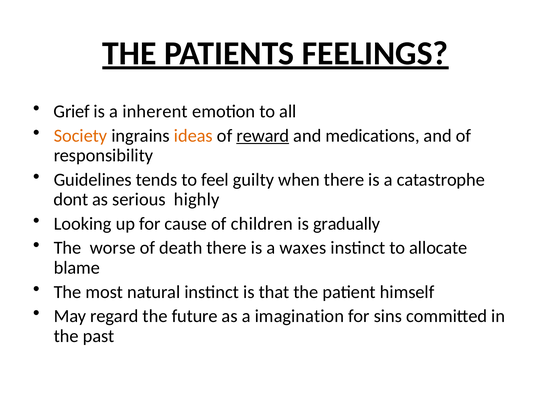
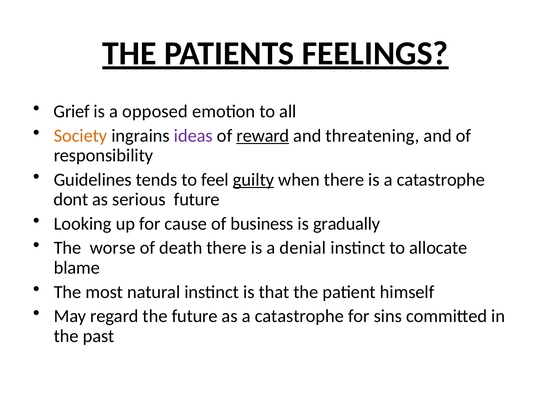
inherent: inherent -> opposed
ideas colour: orange -> purple
medications: medications -> threatening
guilty underline: none -> present
serious highly: highly -> future
children: children -> business
waxes: waxes -> denial
as a imagination: imagination -> catastrophe
